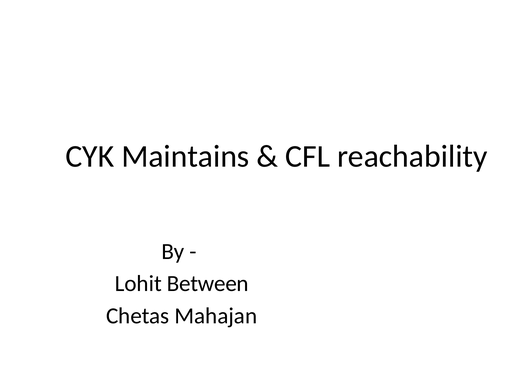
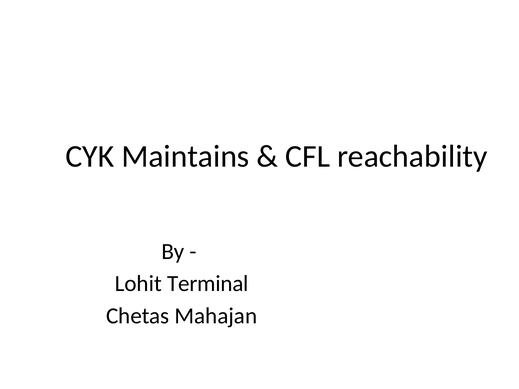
Between: Between -> Terminal
